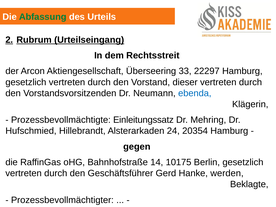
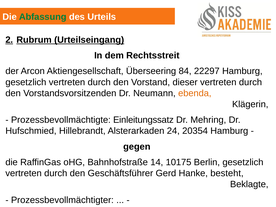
33: 33 -> 84
ebenda colour: blue -> orange
werden: werden -> besteht
